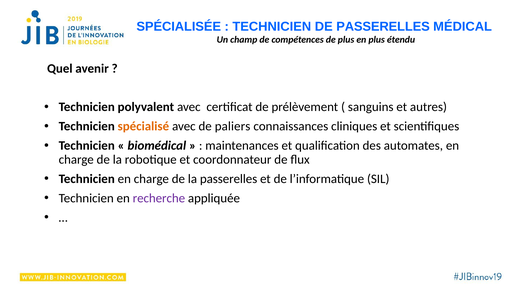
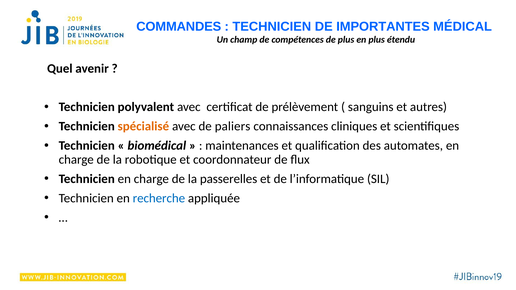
SPÉCIALISÉE: SPÉCIALISÉE -> COMMANDES
DE PASSERELLES: PASSERELLES -> IMPORTANTES
recherche colour: purple -> blue
